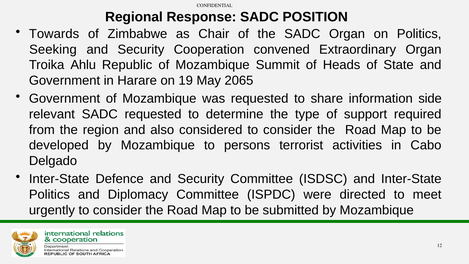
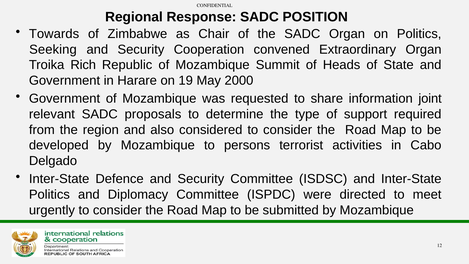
Ahlu: Ahlu -> Rich
2065: 2065 -> 2000
side: side -> joint
SADC requested: requested -> proposals
